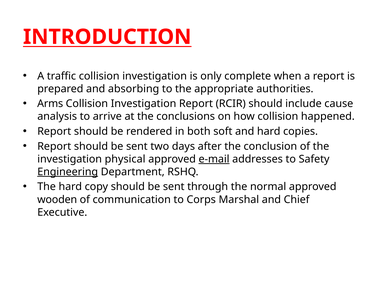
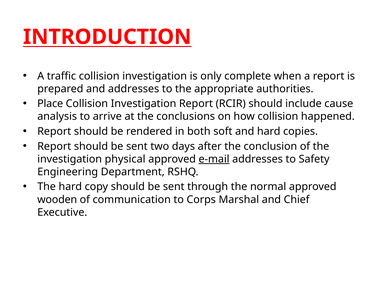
and absorbing: absorbing -> addresses
Arms: Arms -> Place
Engineering underline: present -> none
